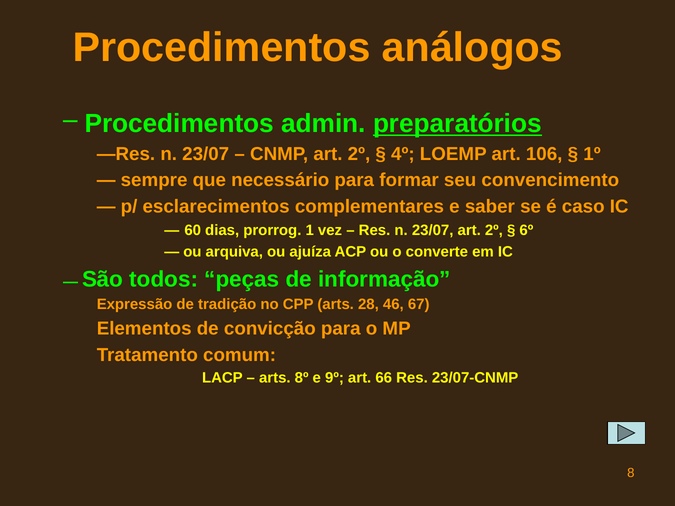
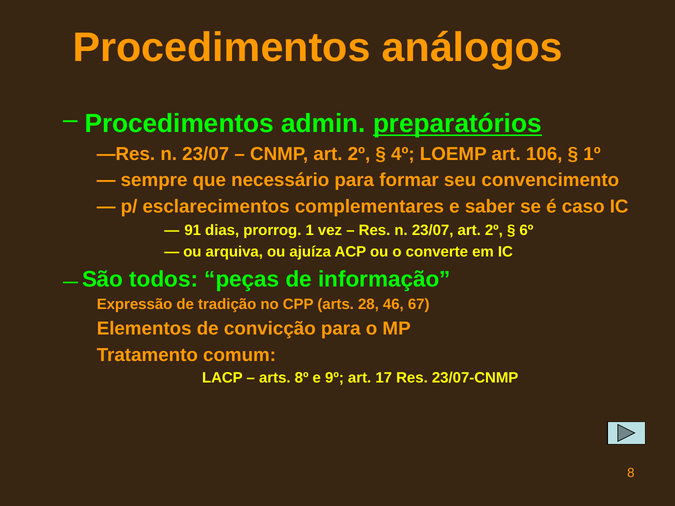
60: 60 -> 91
66: 66 -> 17
